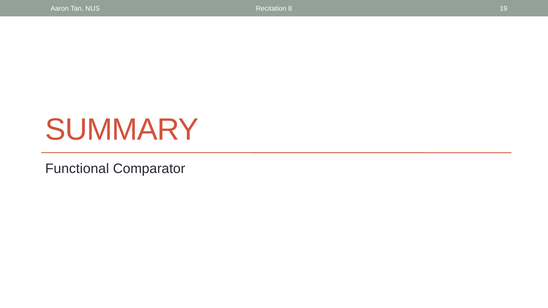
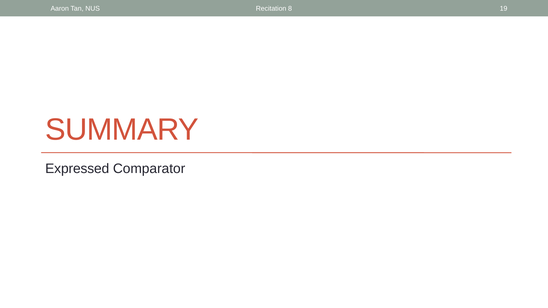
Functional: Functional -> Expressed
